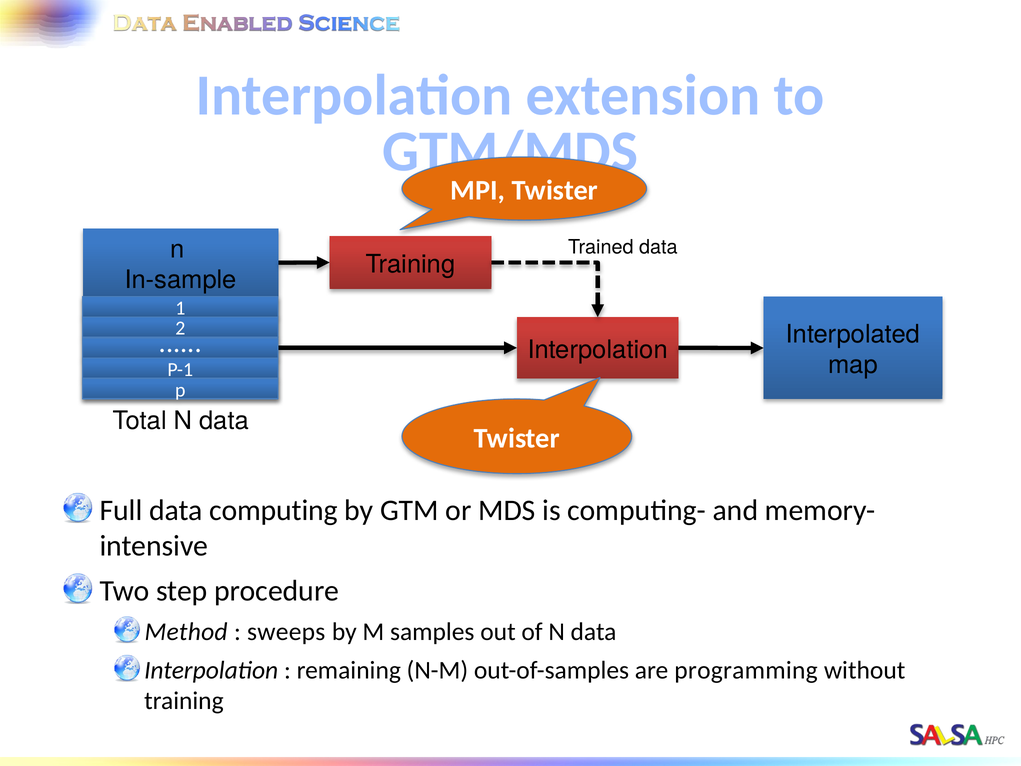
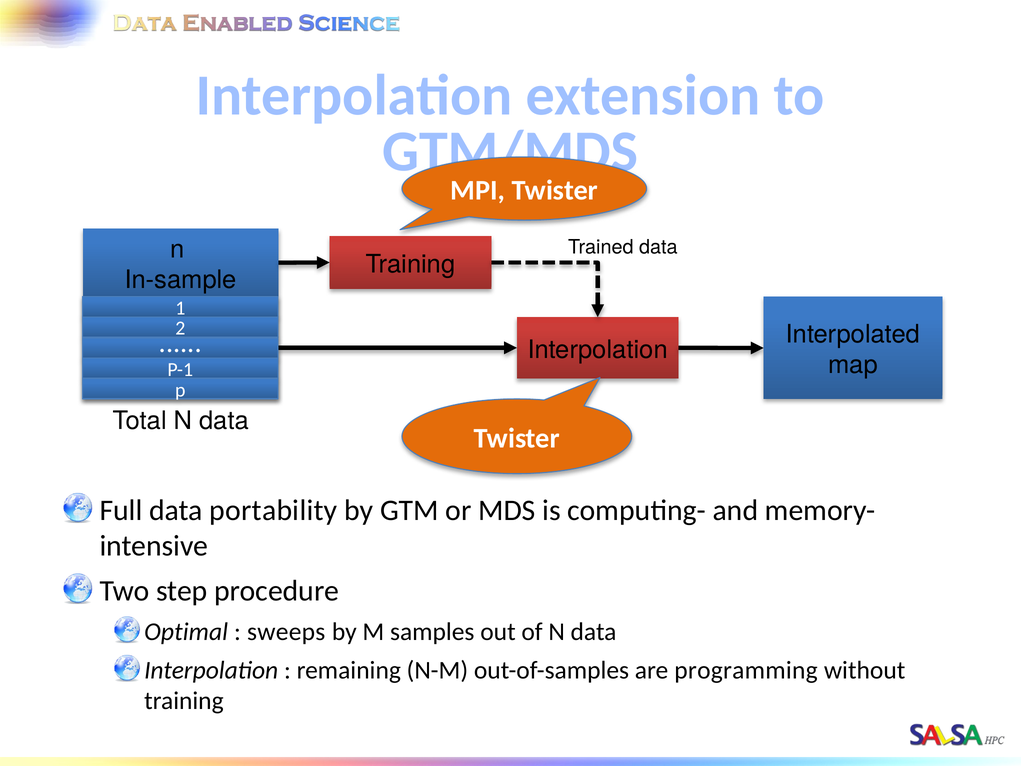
computing: computing -> portability
Method: Method -> Optimal
